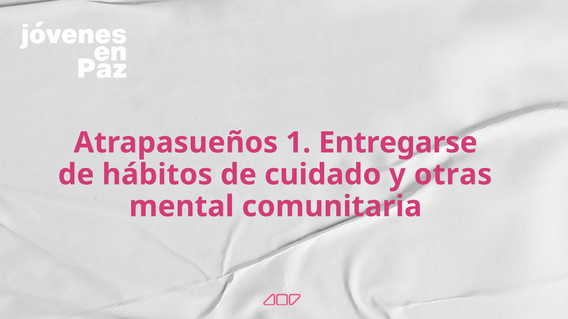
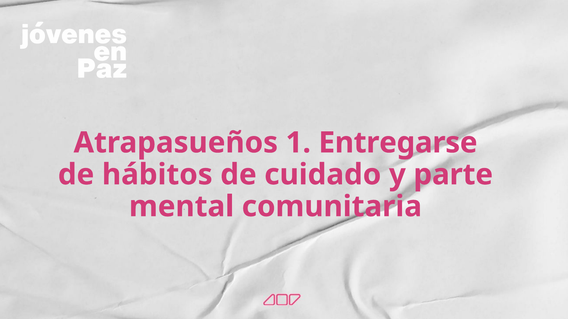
otras: otras -> parte
